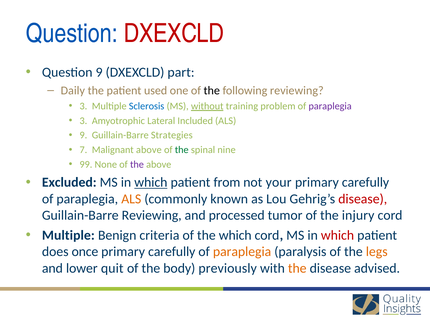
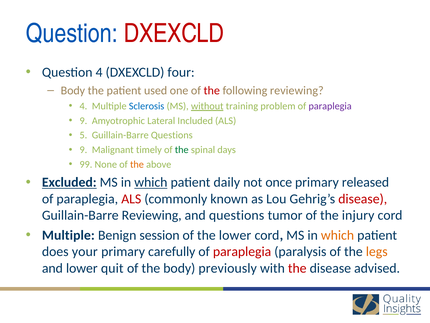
Question 9: 9 -> 4
part: part -> four
Daily at (73, 90): Daily -> Body
the at (212, 90) colour: black -> red
3 at (83, 106): 3 -> 4
3 at (83, 121): 3 -> 9
9 at (83, 135): 9 -> 5
Guillain-Barre Strategies: Strategies -> Questions
7 at (83, 150): 7 -> 9
Malignant above: above -> timely
nine: nine -> days
the at (137, 164) colour: purple -> orange
Excluded underline: none -> present
from: from -> daily
your: your -> once
carefully at (366, 182): carefully -> released
ALS at (131, 199) colour: orange -> red
and processed: processed -> questions
criteria: criteria -> session
the which: which -> lower
which at (337, 235) colour: red -> orange
once: once -> your
paraplegia at (242, 251) colour: orange -> red
the at (297, 268) colour: orange -> red
